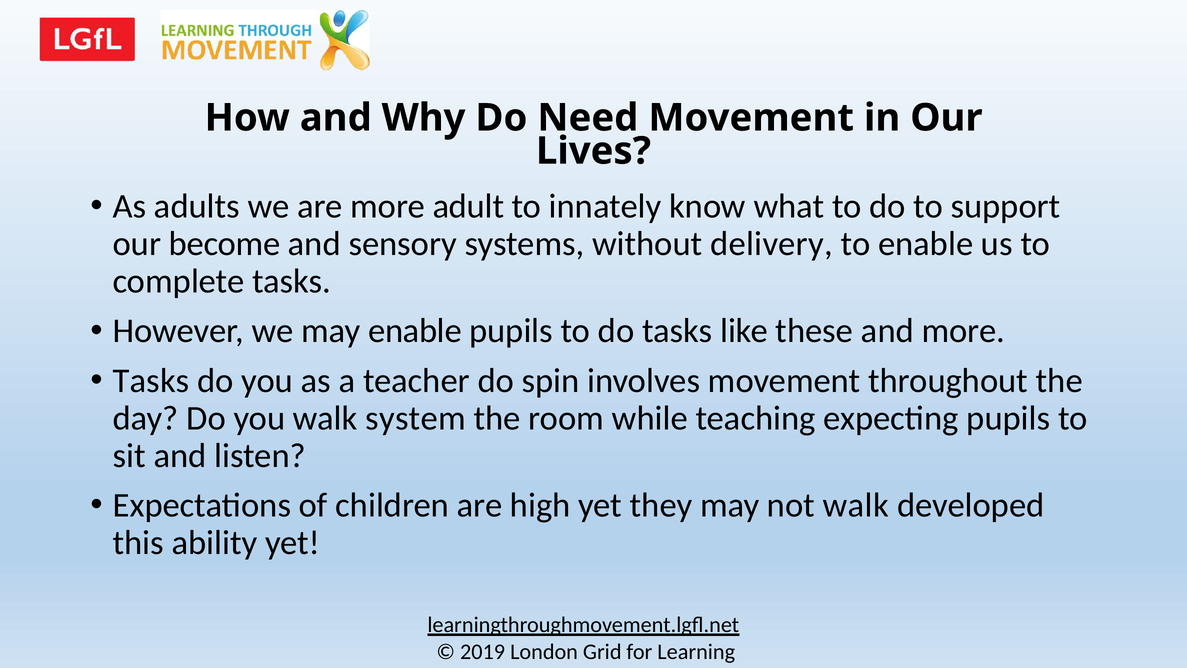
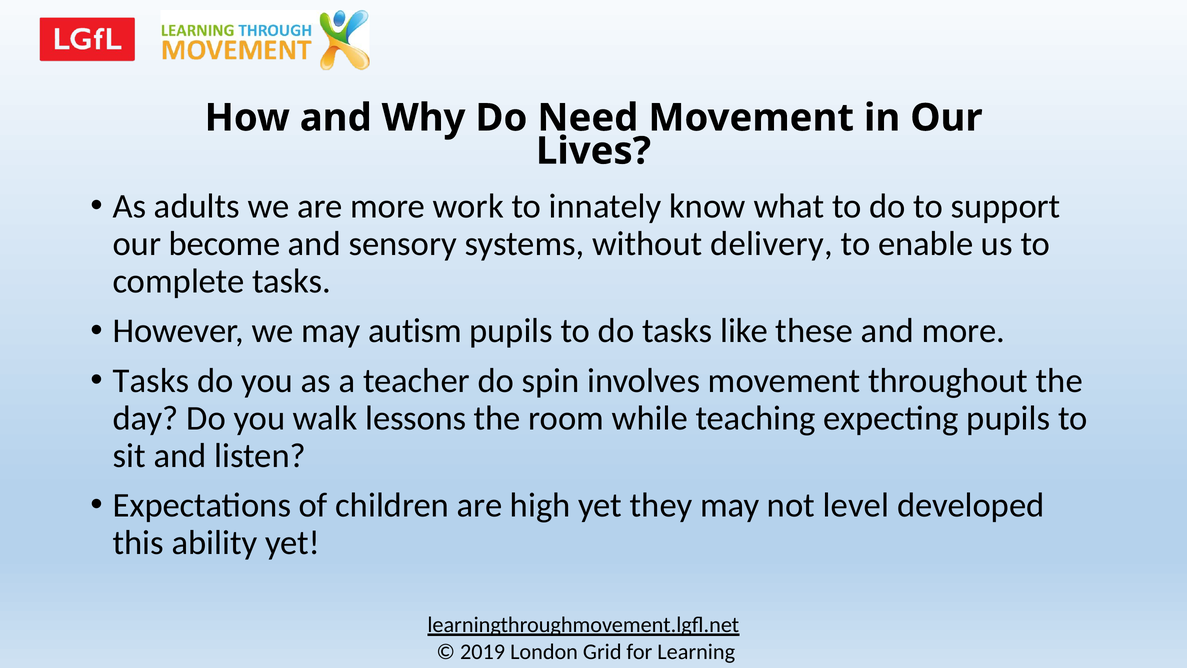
adult: adult -> work
may enable: enable -> autism
system: system -> lessons
not walk: walk -> level
